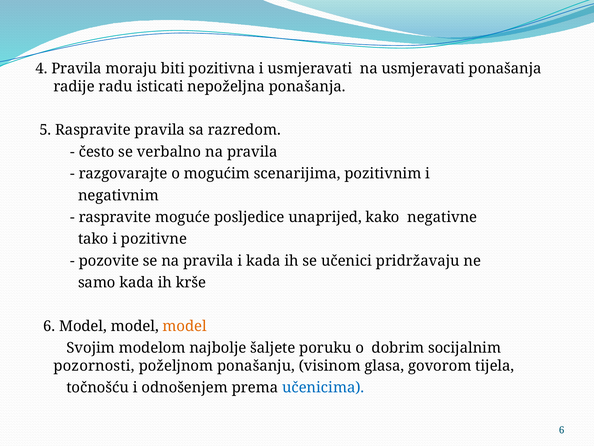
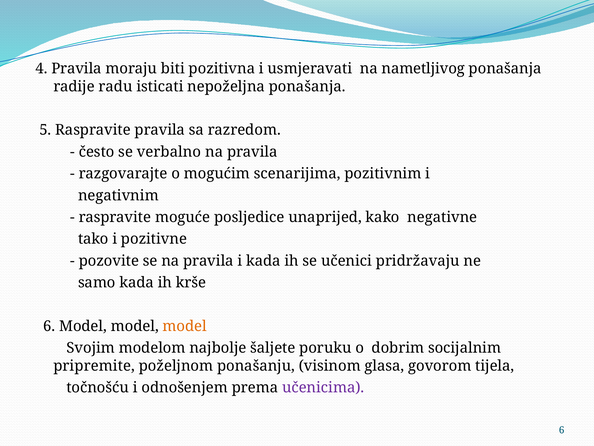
na usmjeravati: usmjeravati -> nametljivog
pozornosti: pozornosti -> pripremite
učenicima colour: blue -> purple
